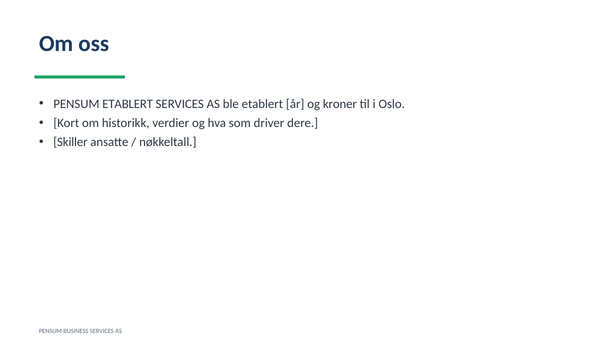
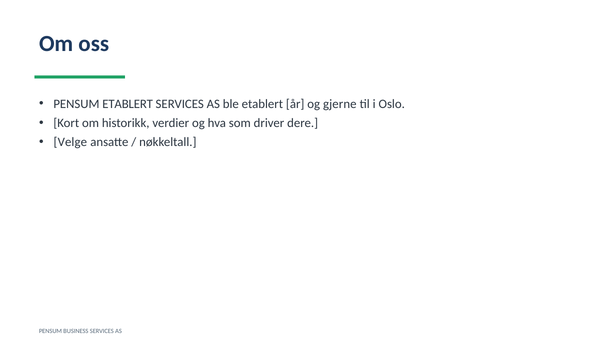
kroner: kroner -> gjerne
Skiller: Skiller -> Velge
